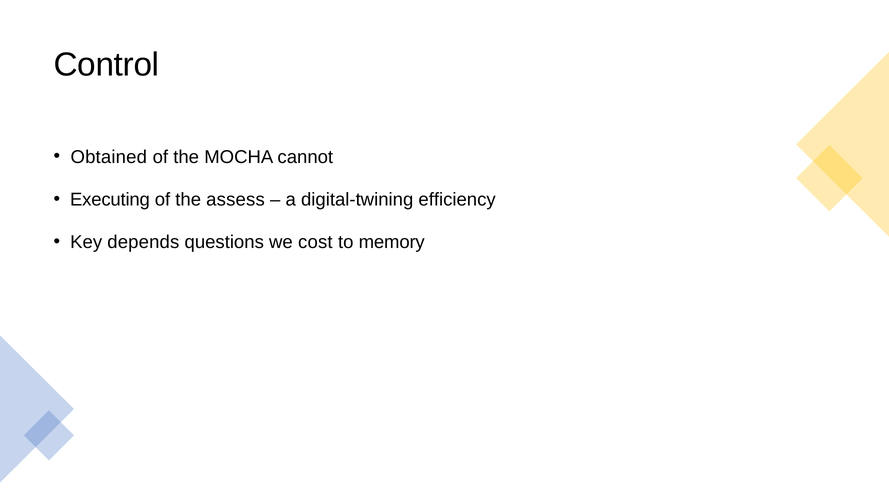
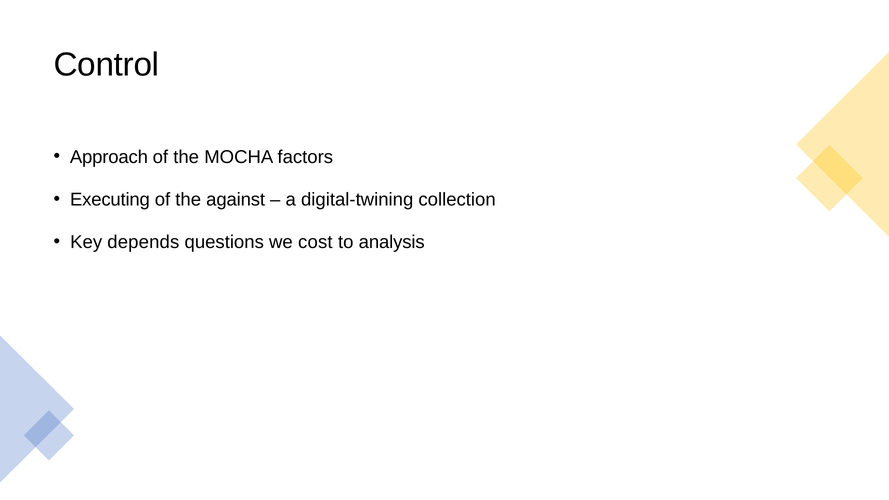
Obtained: Obtained -> Approach
cannot: cannot -> factors
assess: assess -> against
efficiency: efficiency -> collection
memory: memory -> analysis
